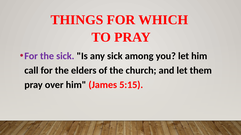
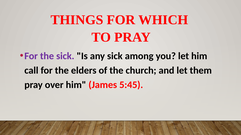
5:15: 5:15 -> 5:45
